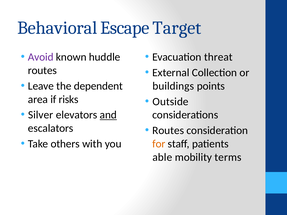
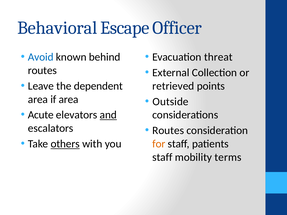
Target: Target -> Officer
Avoid colour: purple -> blue
huddle: huddle -> behind
buildings: buildings -> retrieved
if risks: risks -> area
Silver: Silver -> Acute
others underline: none -> present
able at (162, 157): able -> staff
